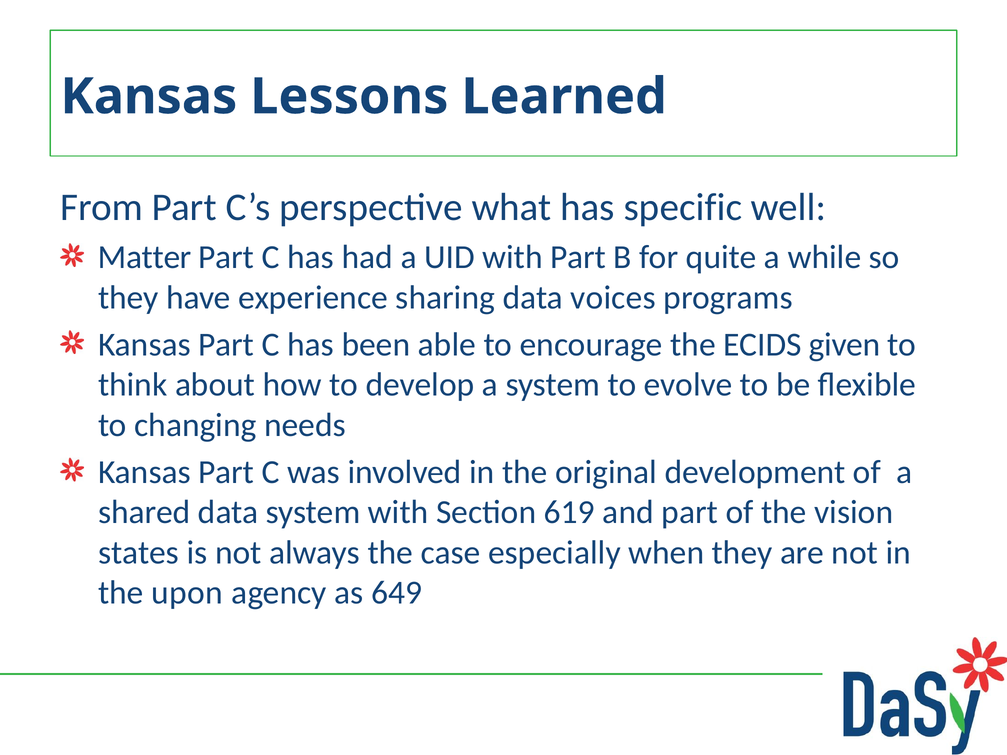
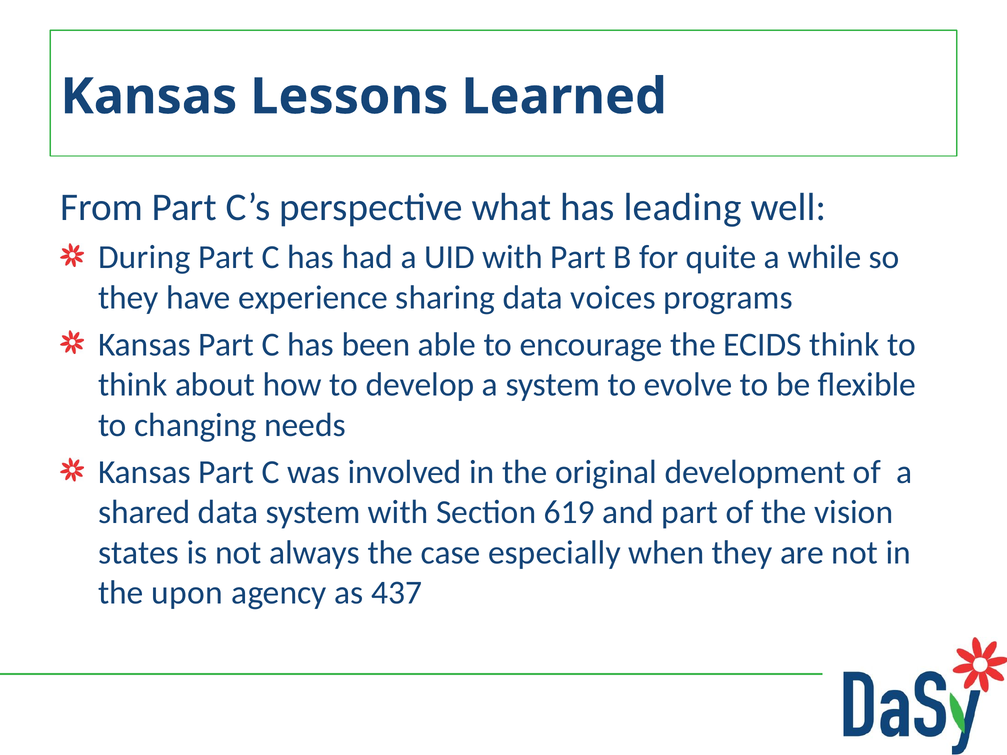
specific: specific -> leading
Matter: Matter -> During
ECIDS given: given -> think
649: 649 -> 437
